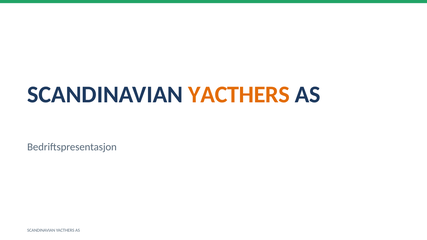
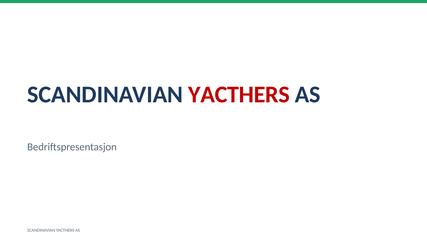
YACTHERS at (239, 95) colour: orange -> red
